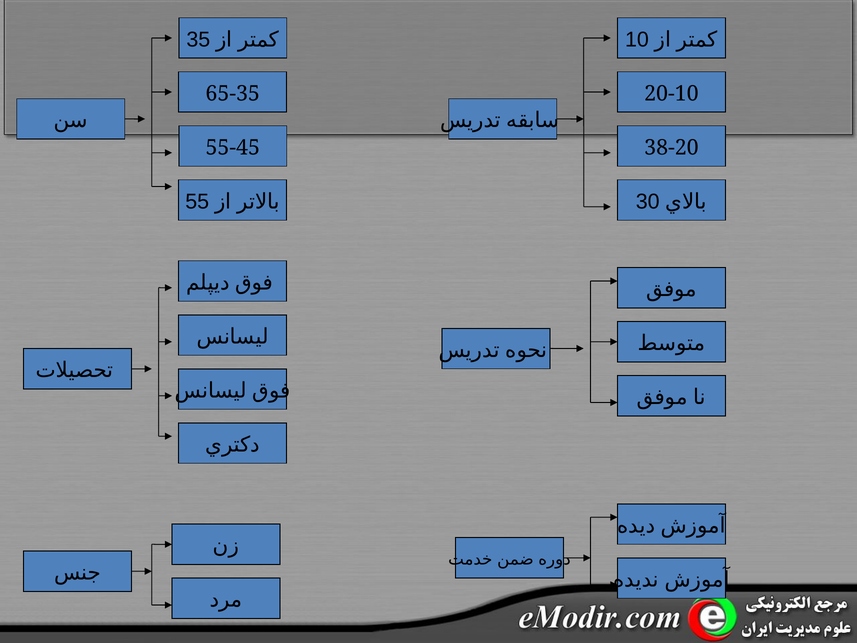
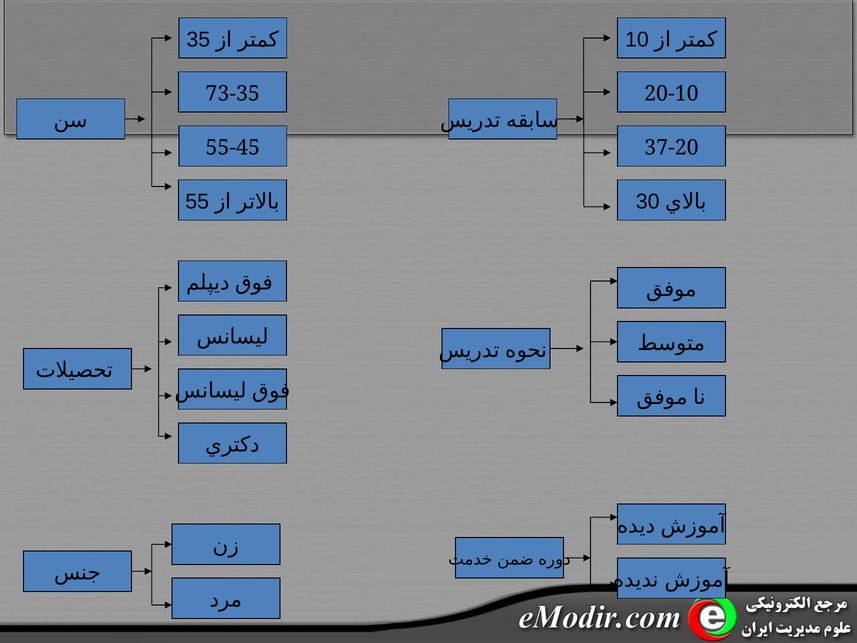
65-35: 65-35 -> 73-35
38-20: 38-20 -> 37-20
